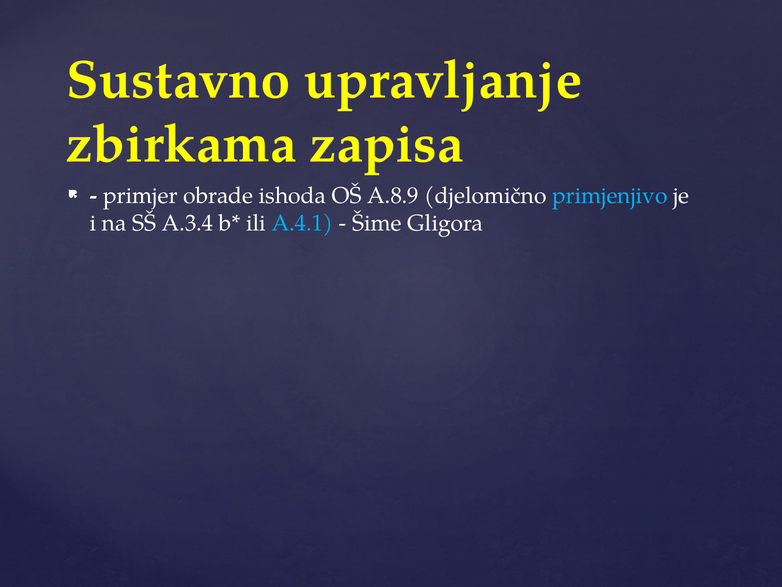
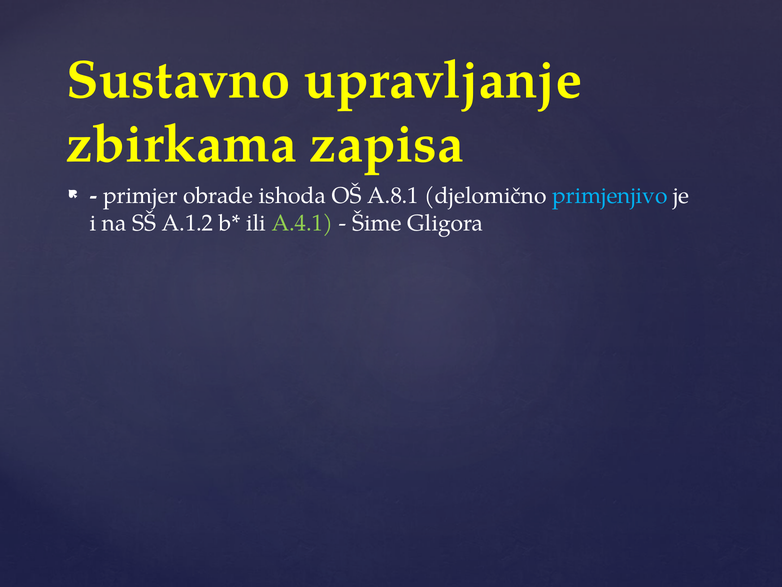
A.8.9: A.8.9 -> A.8.1
A.3.4: A.3.4 -> A.1.2
A.4.1 colour: light blue -> light green
